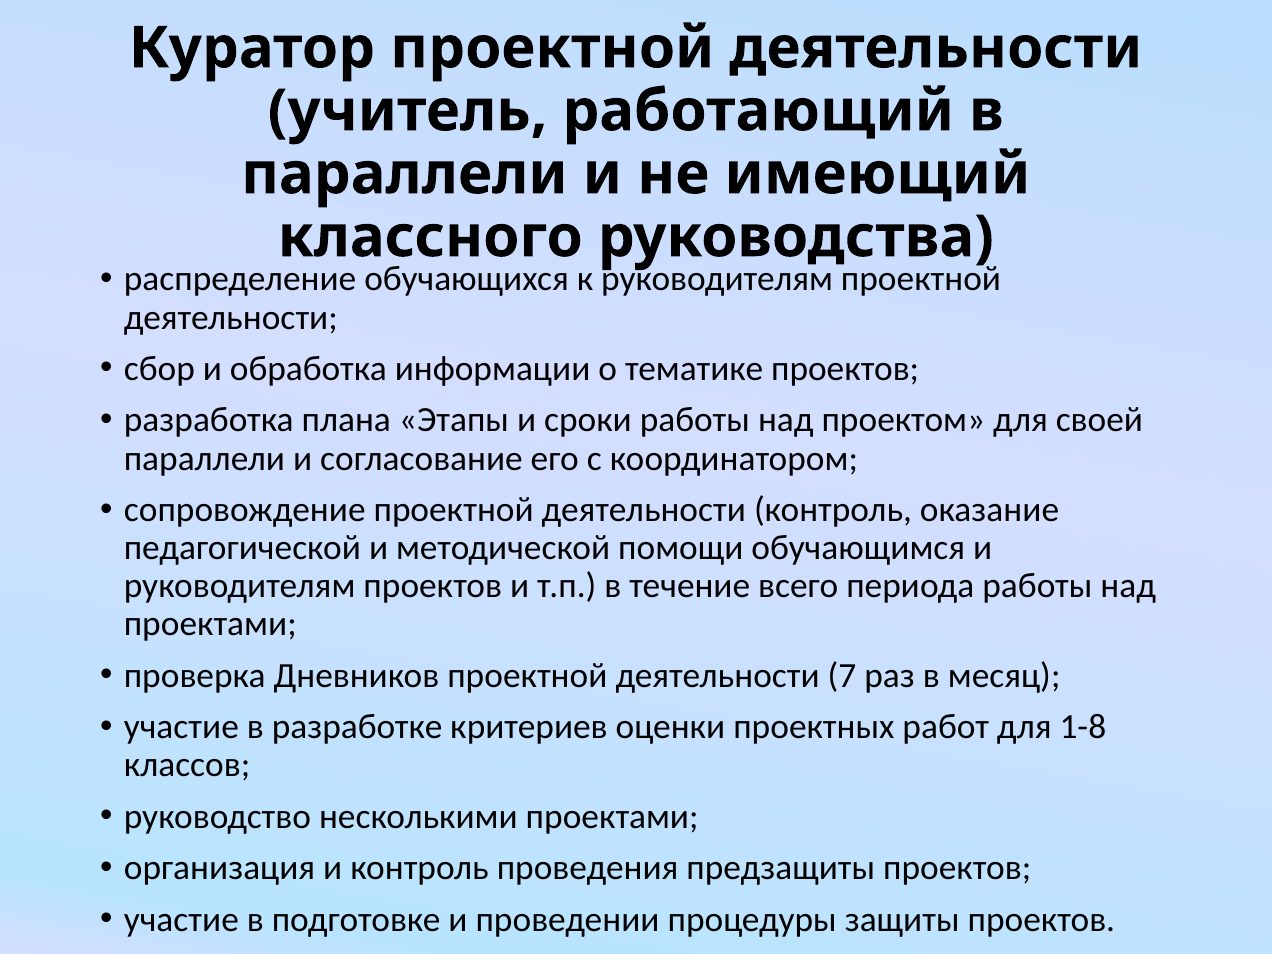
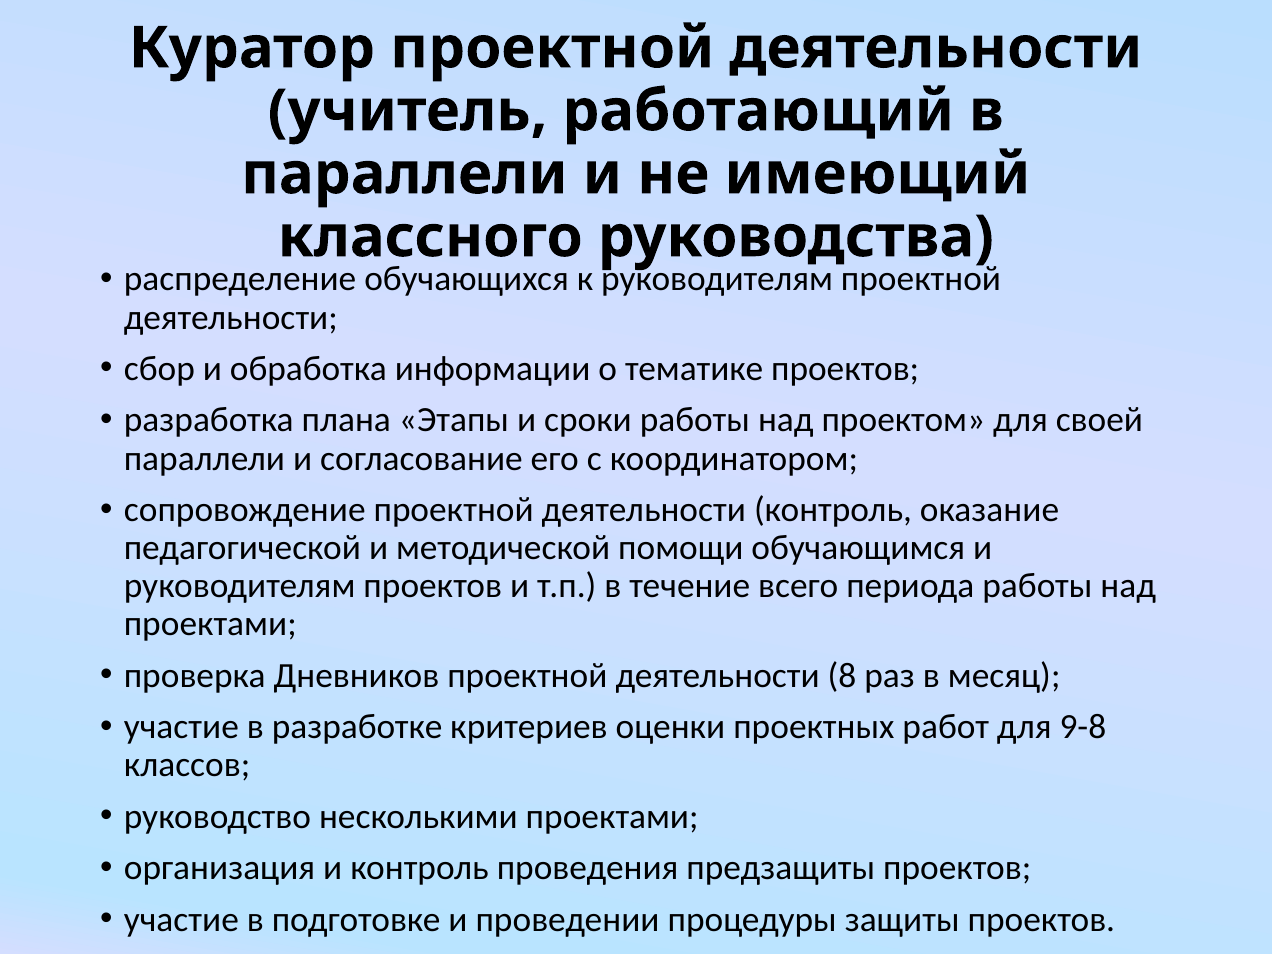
7: 7 -> 8
1-8: 1-8 -> 9-8
